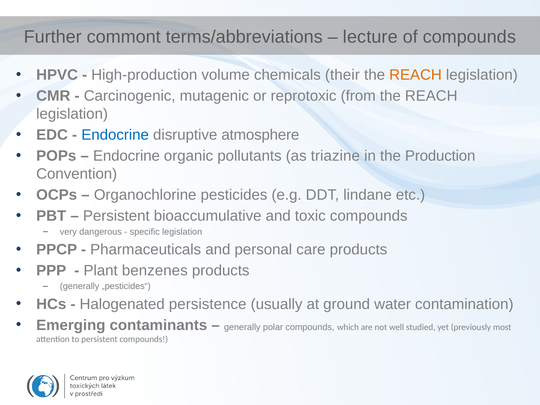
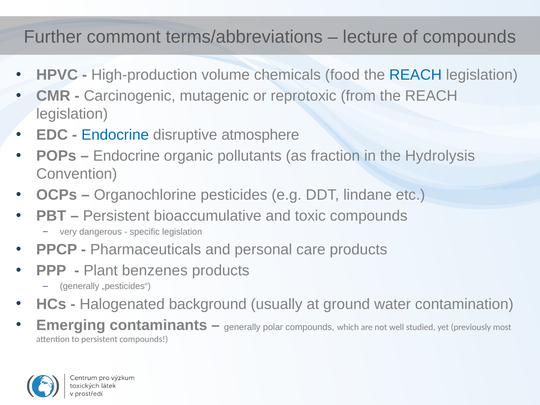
their: their -> food
REACH at (415, 75) colour: orange -> blue
triazine: triazine -> fraction
Production: Production -> Hydrolysis
persistence: persistence -> background
